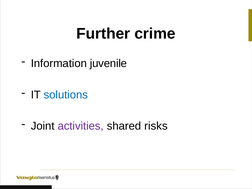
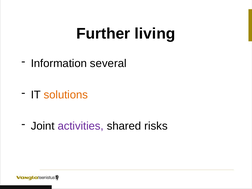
crime: crime -> living
juvenile: juvenile -> several
solutions colour: blue -> orange
